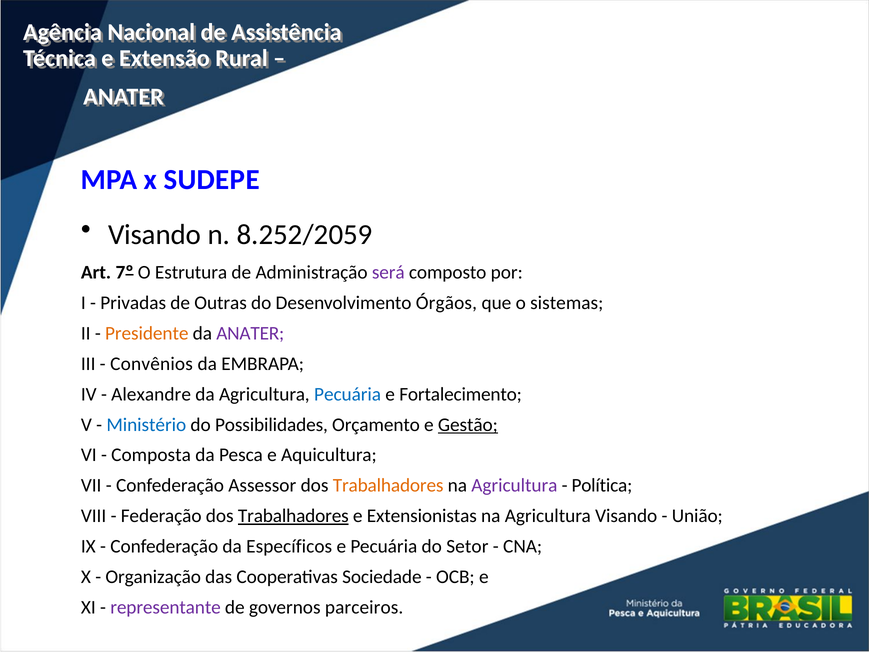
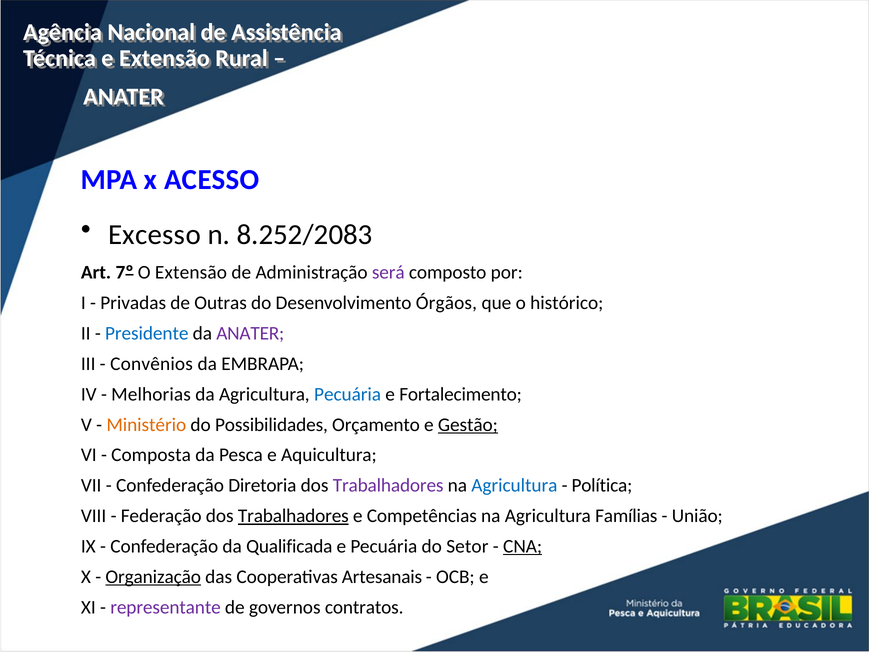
SUDEPE: SUDEPE -> ACESSO
Visando at (155, 234): Visando -> Excesso
8.252/2059: 8.252/2059 -> 8.252/2083
O Estrutura: Estrutura -> Extensão
sistemas: sistemas -> histórico
Presidente colour: orange -> blue
Alexandre: Alexandre -> Melhorias
Ministério colour: blue -> orange
Assessor: Assessor -> Diretoria
Trabalhadores at (388, 485) colour: orange -> purple
Agricultura at (514, 485) colour: purple -> blue
Extensionistas: Extensionistas -> Competências
Agricultura Visando: Visando -> Famílias
Específicos: Específicos -> Qualificada
CNA underline: none -> present
Organização underline: none -> present
Sociedade: Sociedade -> Artesanais
parceiros: parceiros -> contratos
